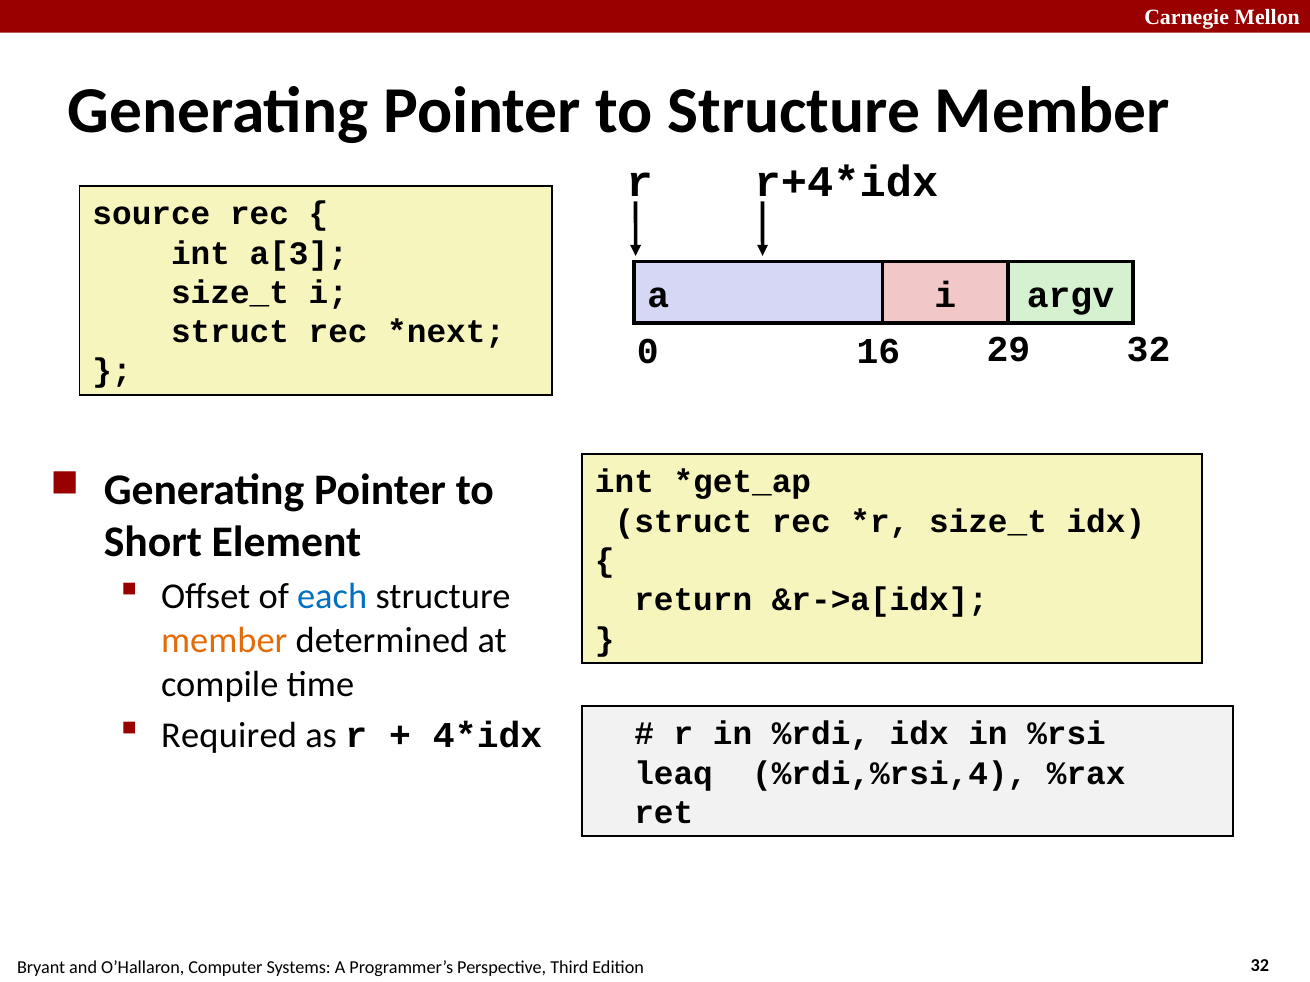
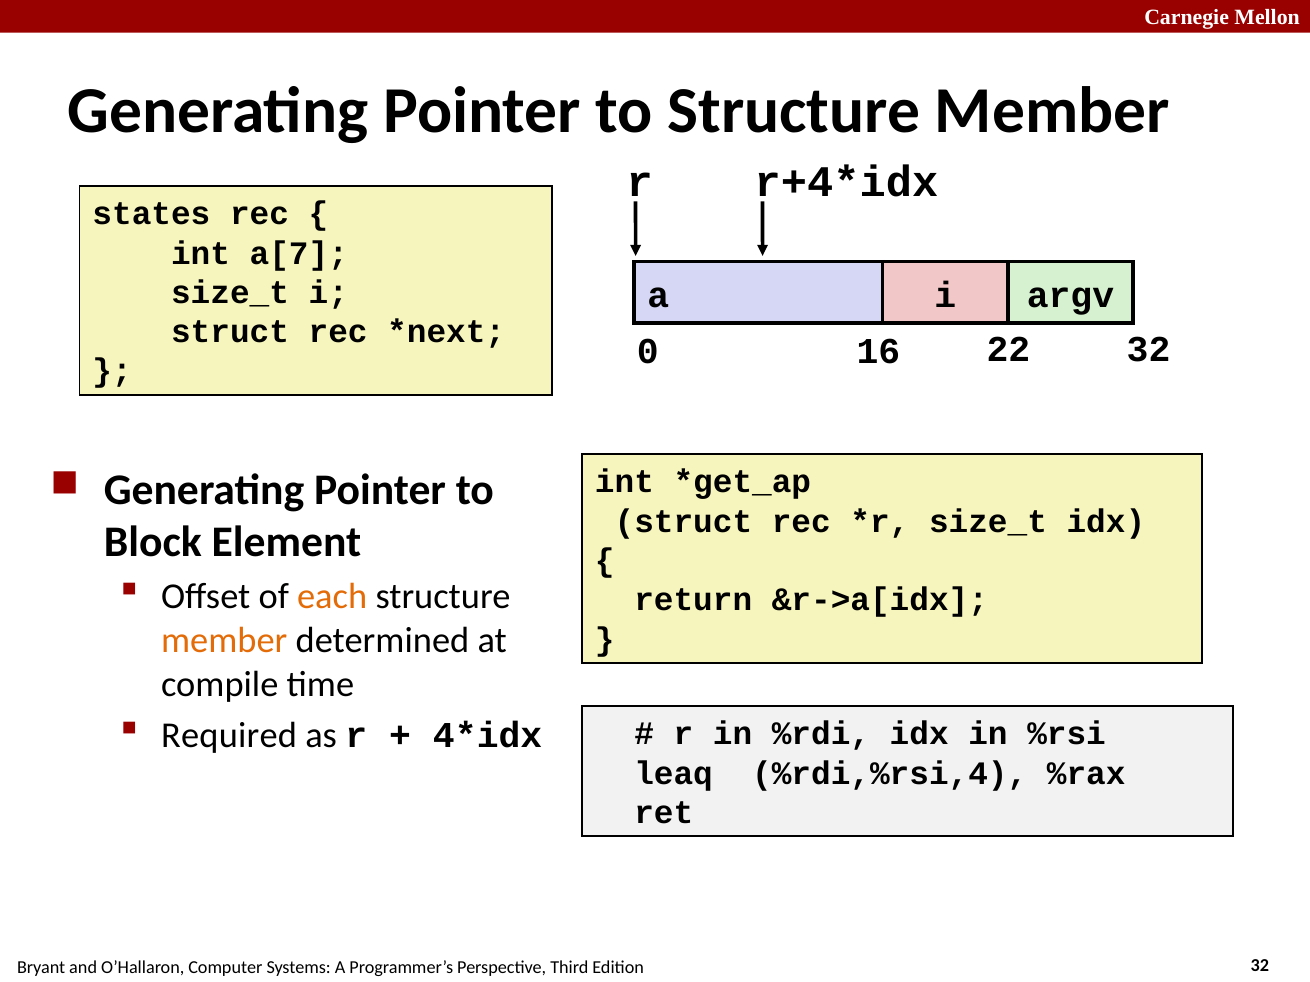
source: source -> states
a[3: a[3 -> a[7
29: 29 -> 22
Short: Short -> Block
each colour: blue -> orange
